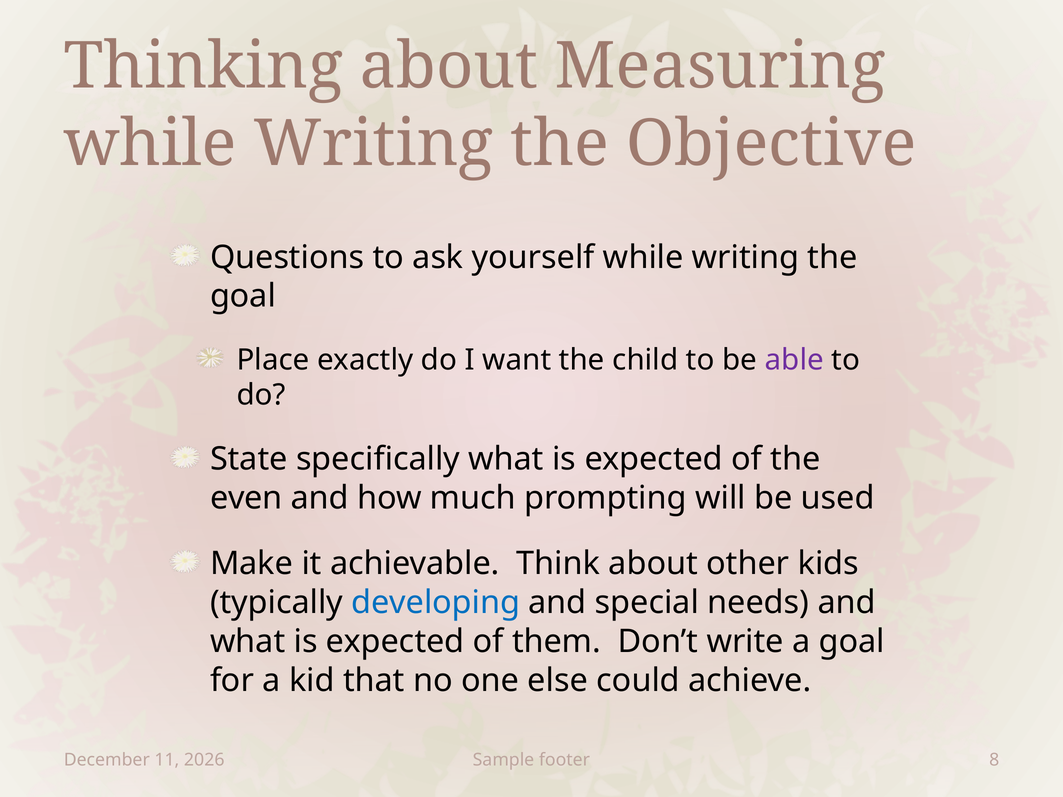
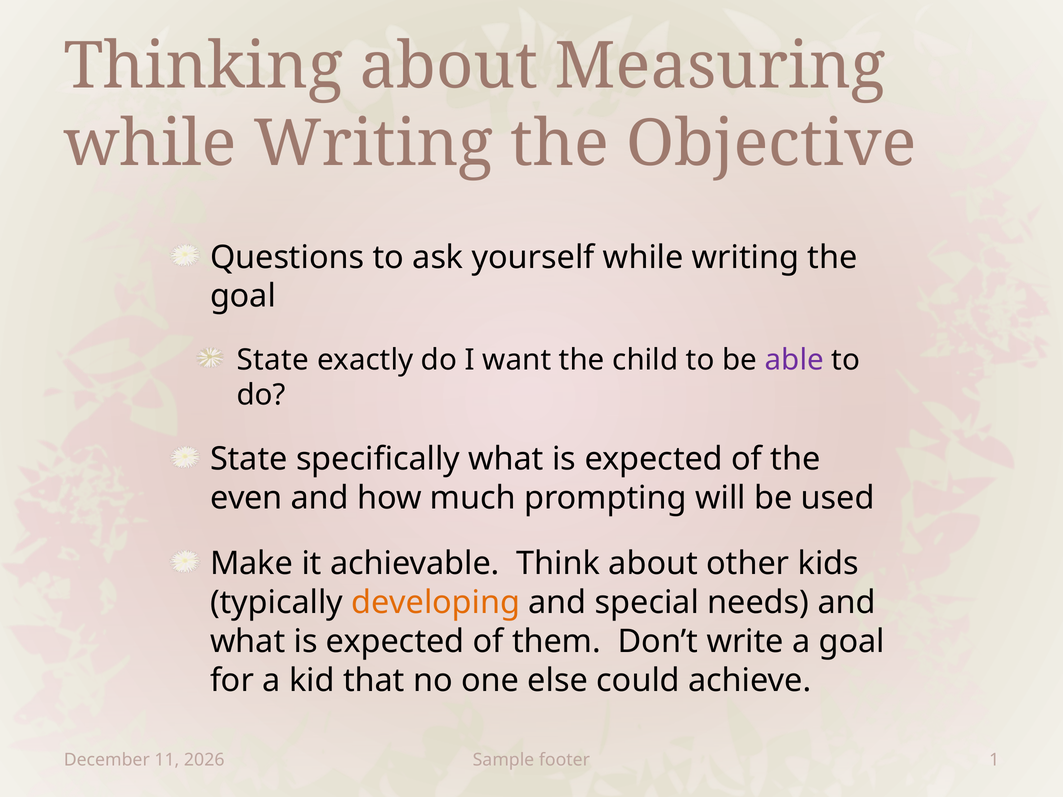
Place at (273, 360): Place -> State
developing colour: blue -> orange
8: 8 -> 1
